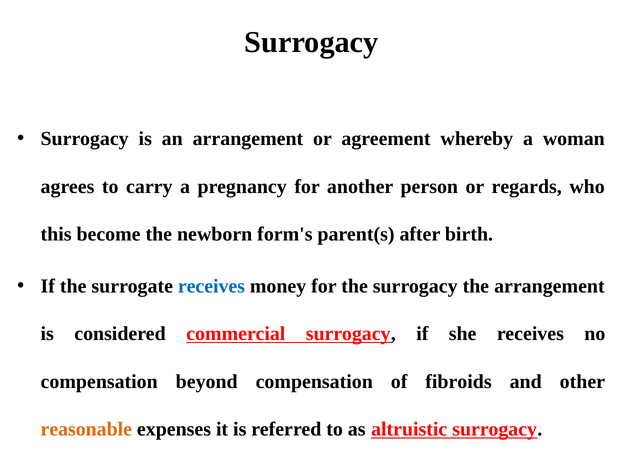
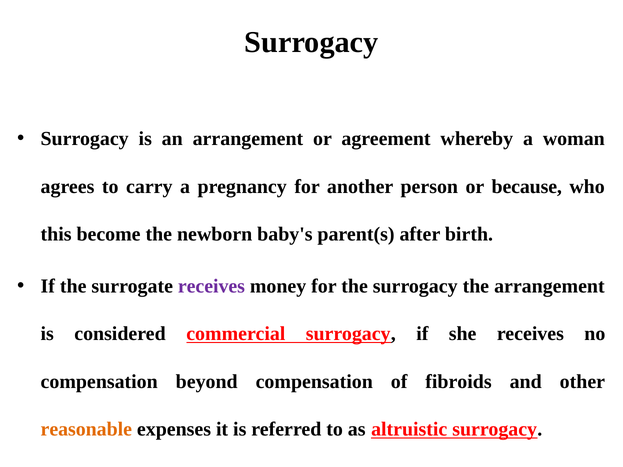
regards: regards -> because
form's: form's -> baby's
receives at (211, 286) colour: blue -> purple
